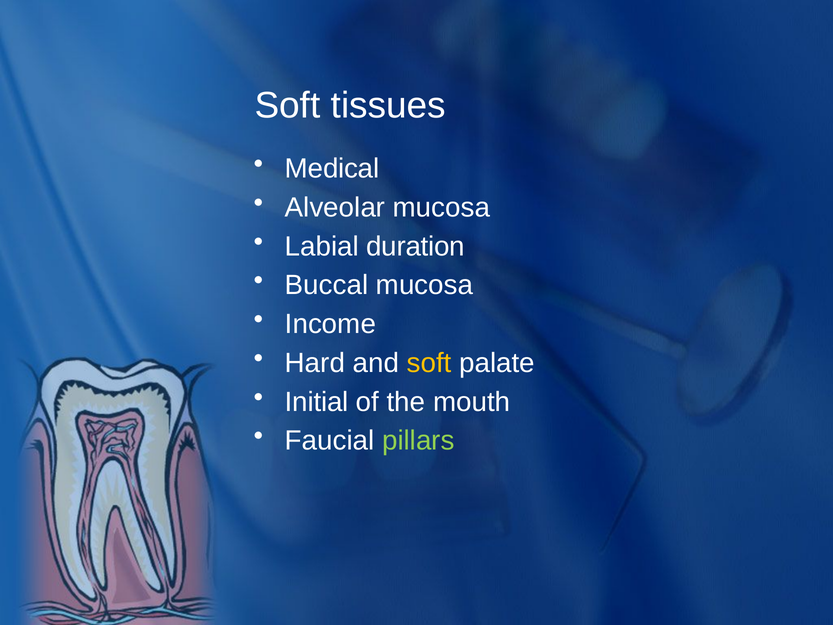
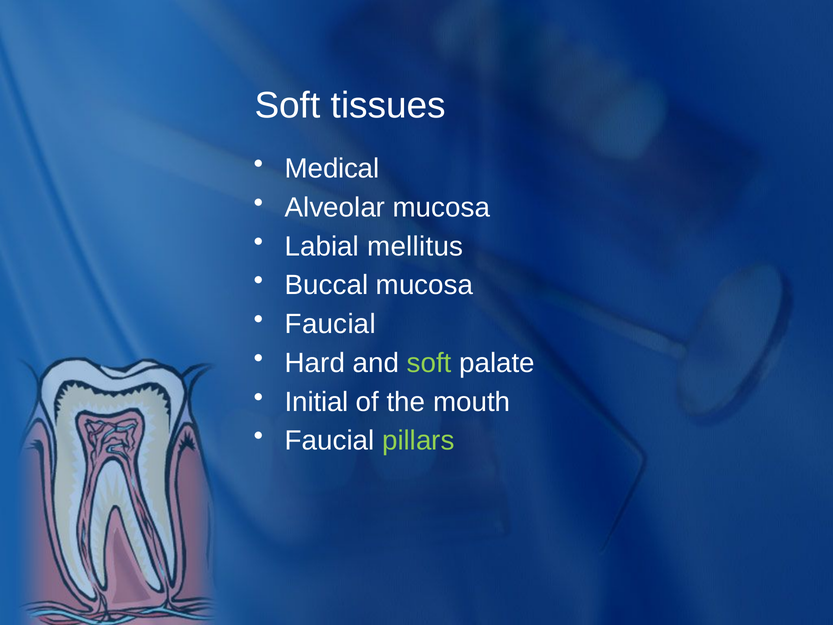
duration: duration -> mellitus
Income at (330, 324): Income -> Faucial
soft at (429, 363) colour: yellow -> light green
